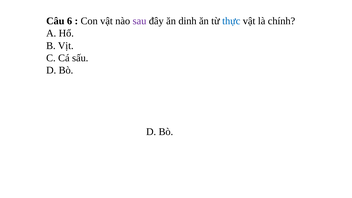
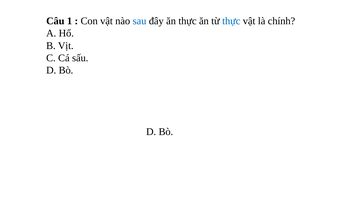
6: 6 -> 1
sau colour: purple -> blue
ăn dinh: dinh -> thực
